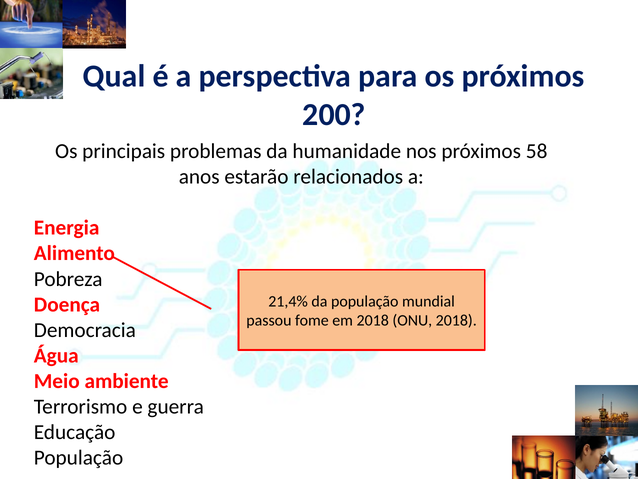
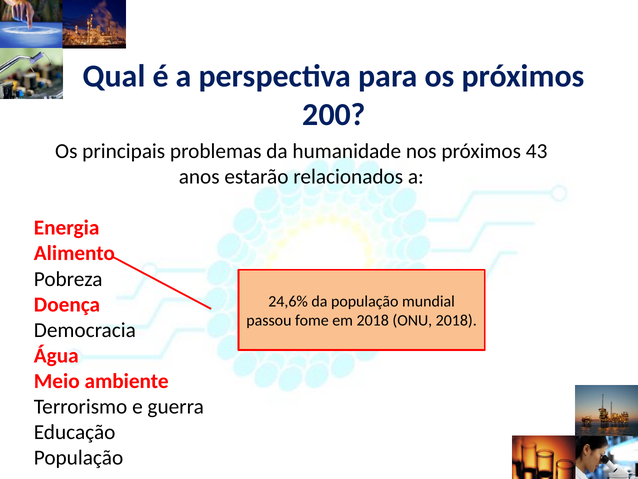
58: 58 -> 43
21,4%: 21,4% -> 24,6%
